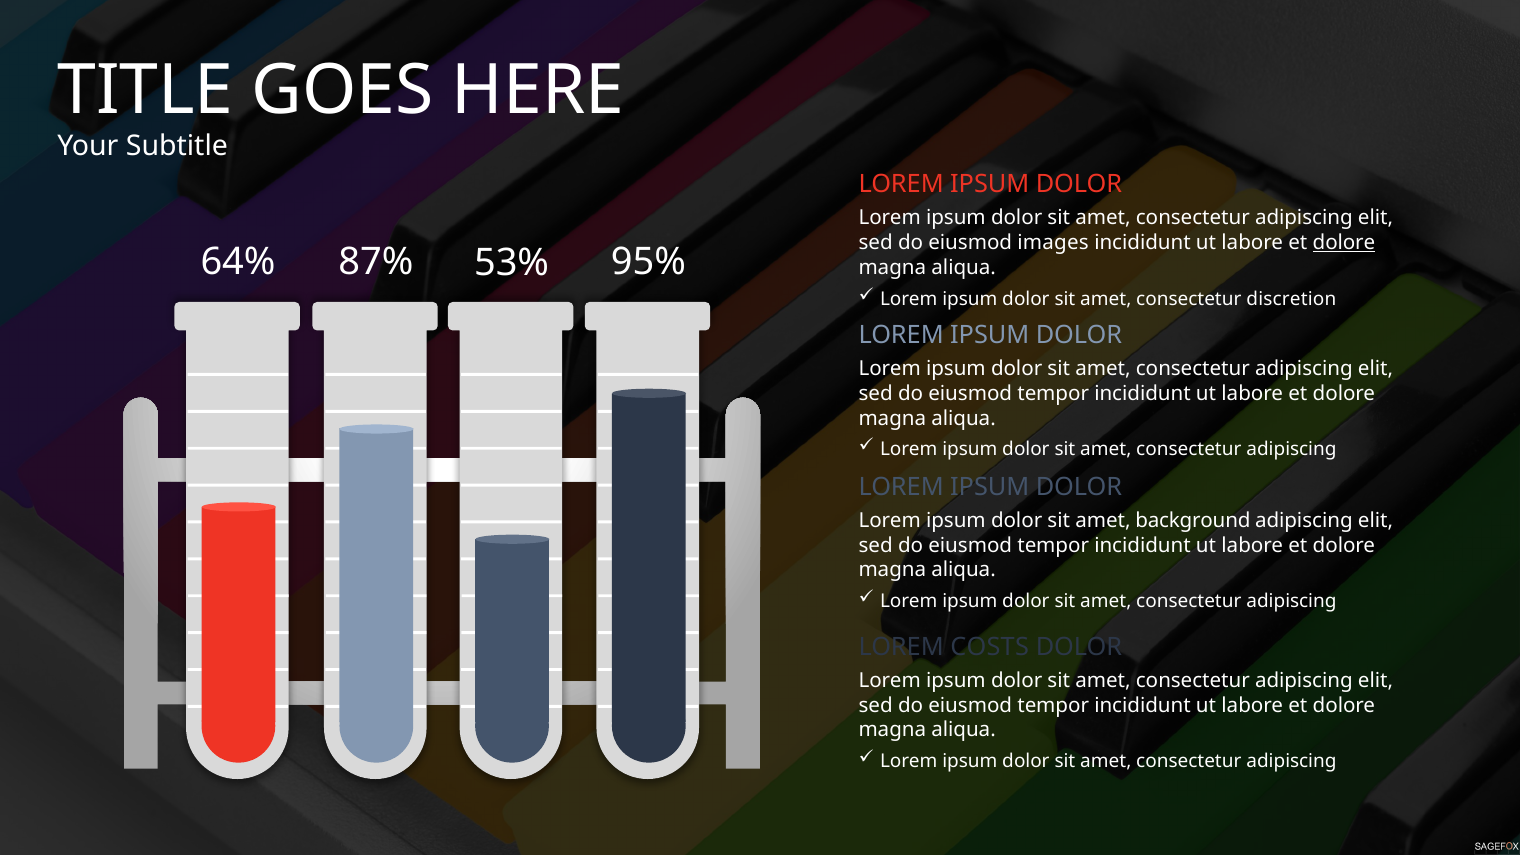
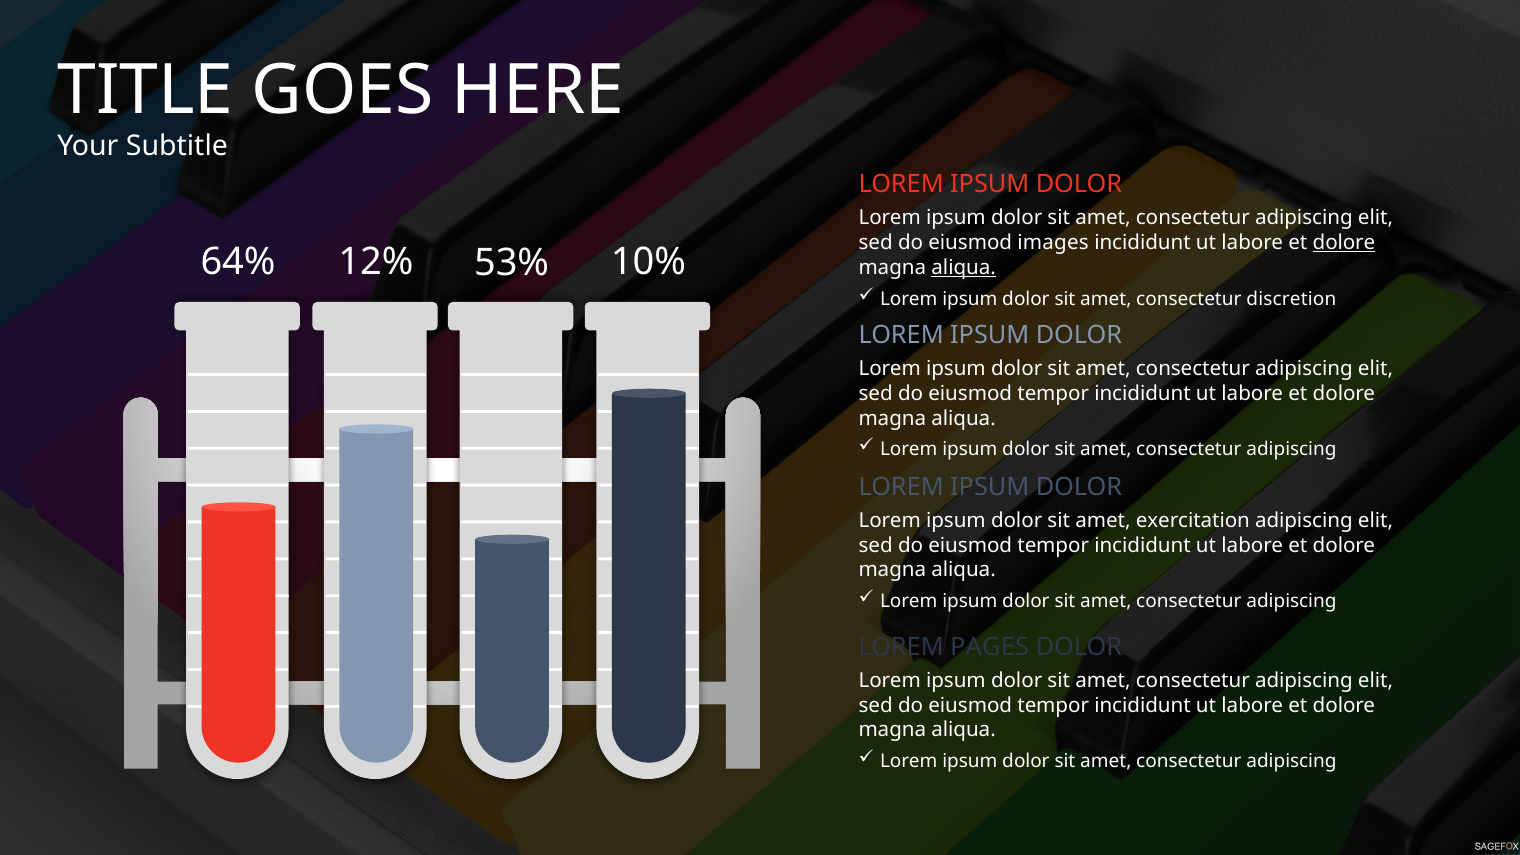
87%: 87% -> 12%
95%: 95% -> 10%
aliqua at (964, 268) underline: none -> present
background: background -> exercitation
COSTS: COSTS -> PAGES
